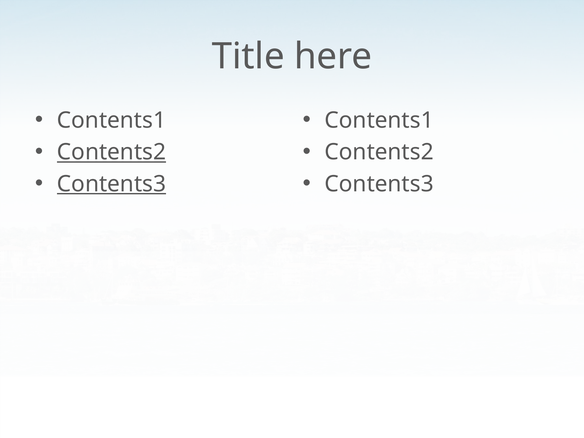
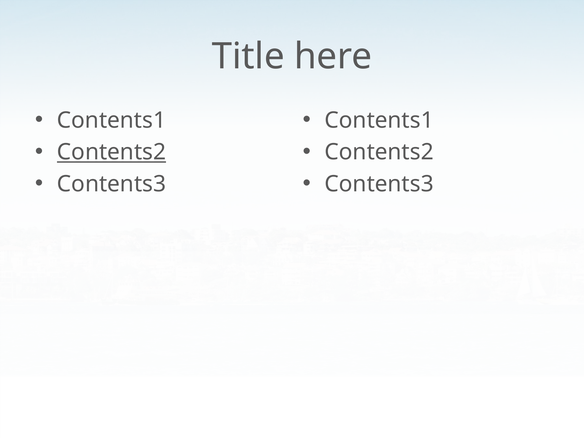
Contents3 at (111, 184) underline: present -> none
